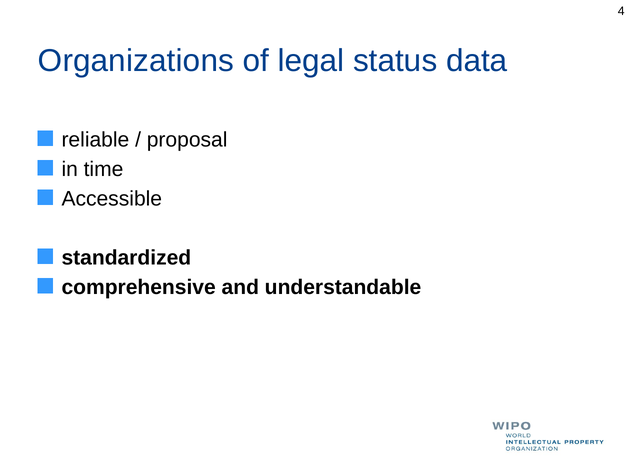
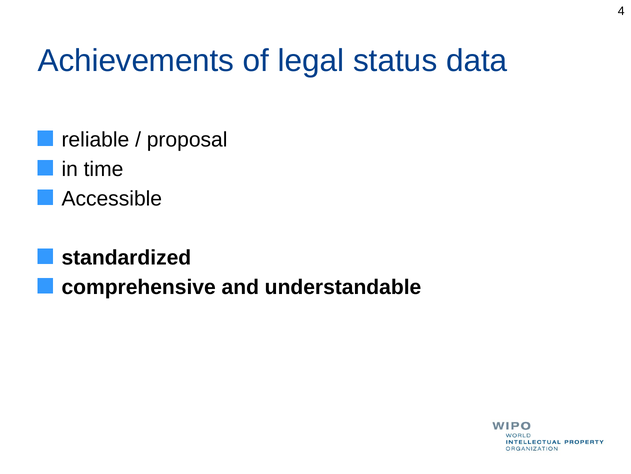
Organizations: Organizations -> Achievements
